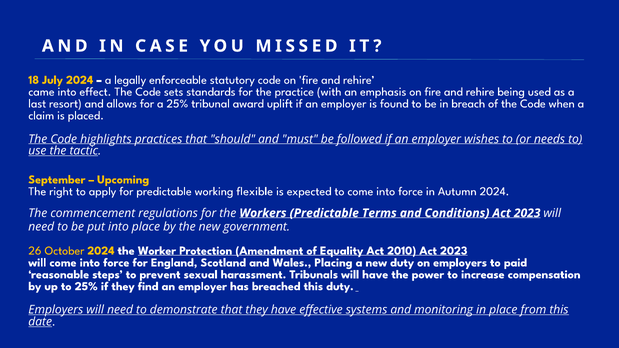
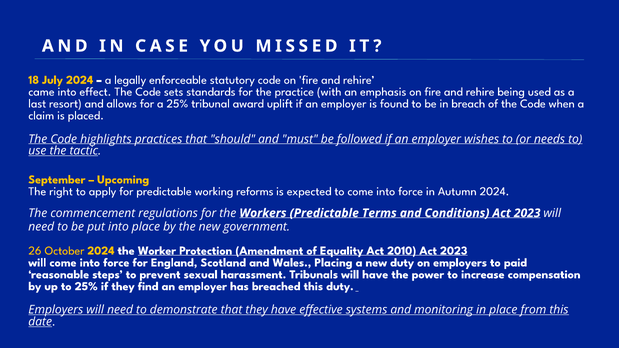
flexible: flexible -> reforms
